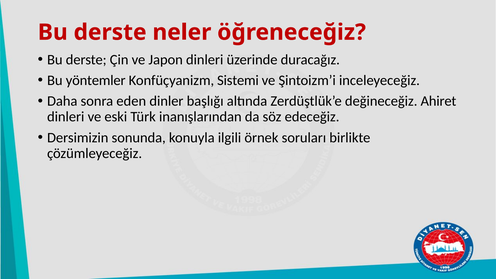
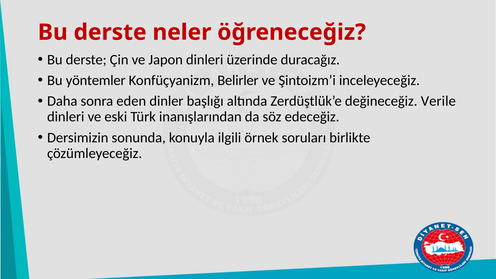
Sistemi: Sistemi -> Belirler
Ahiret: Ahiret -> Verile
